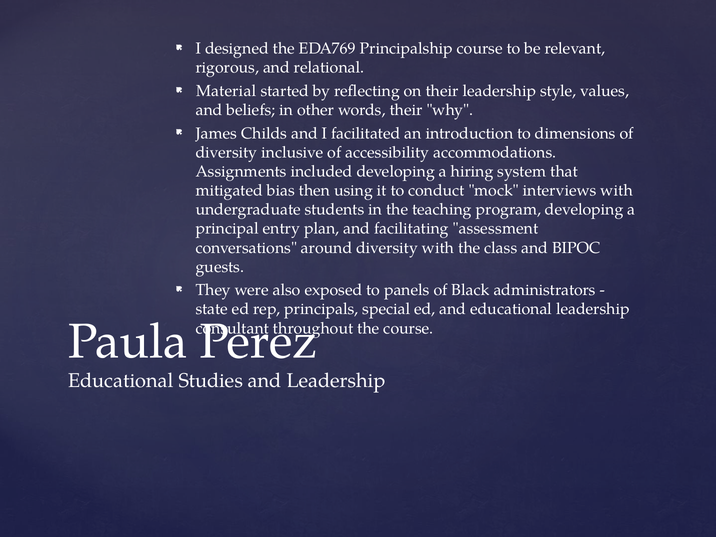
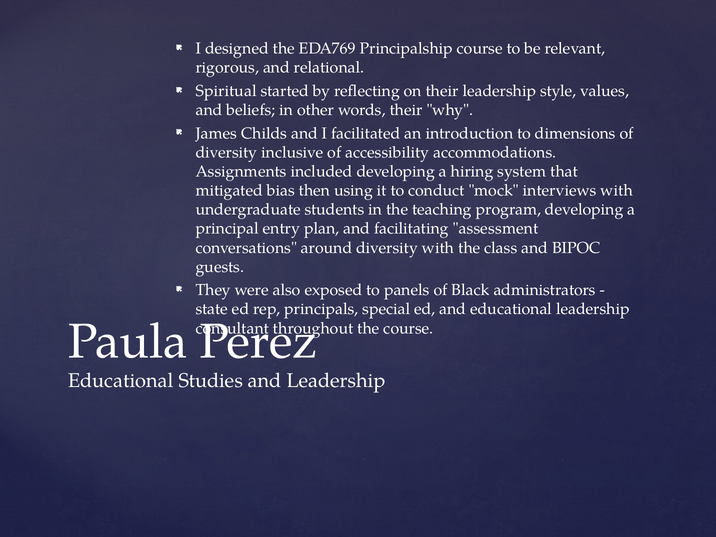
Material: Material -> Spiritual
